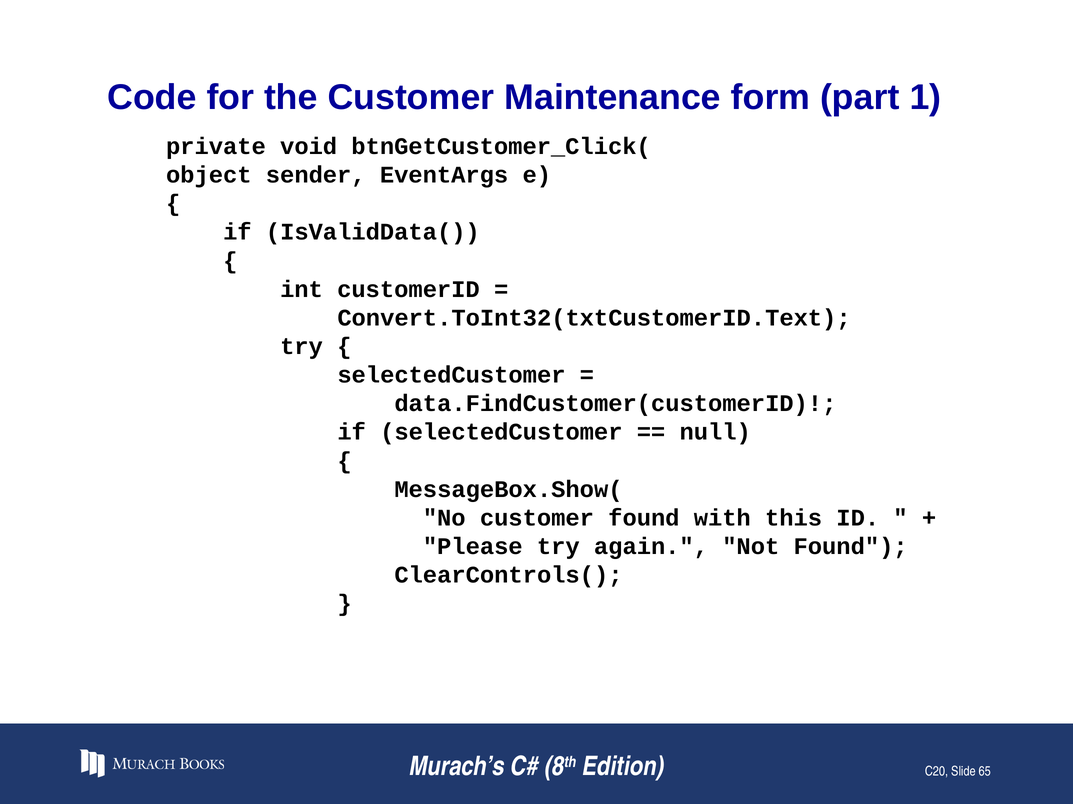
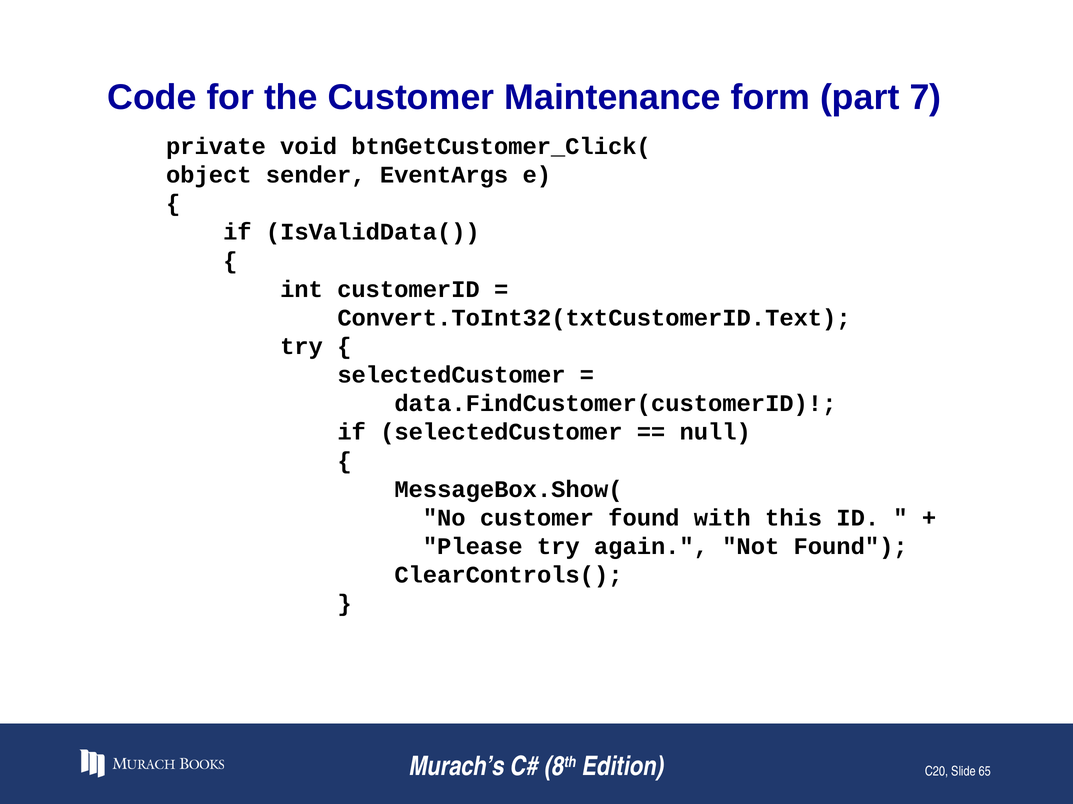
1: 1 -> 7
